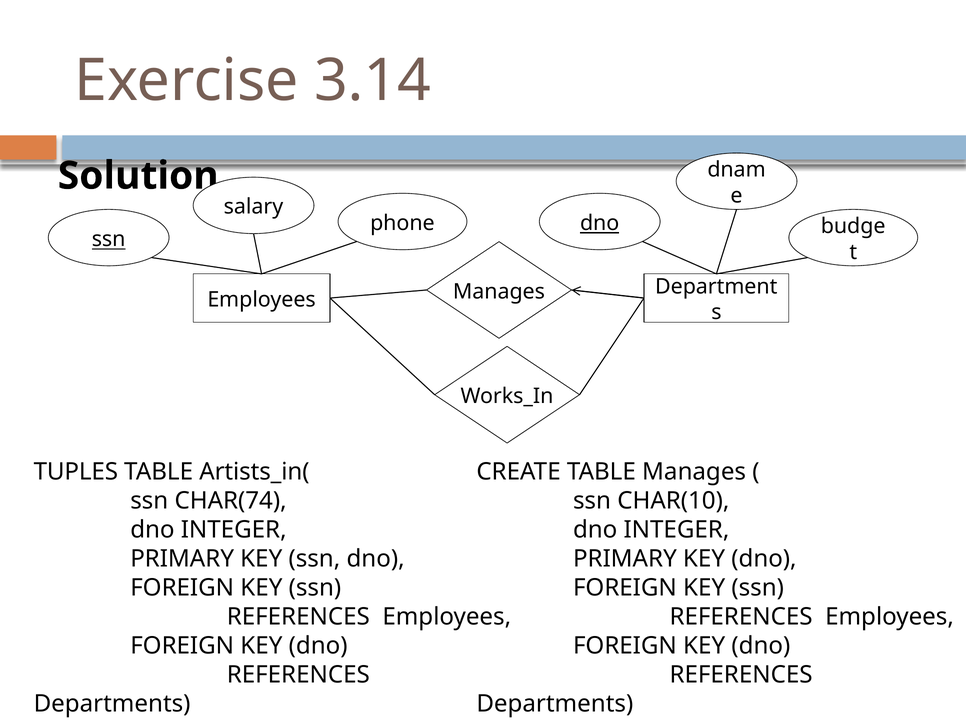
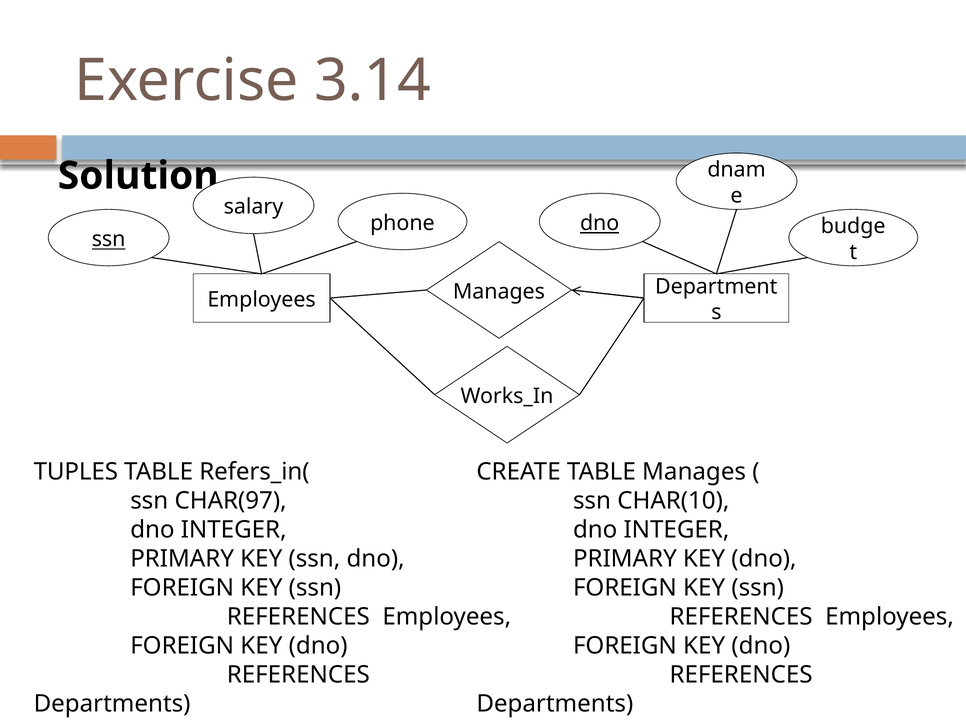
Artists_in(: Artists_in( -> Refers_in(
CHAR(74: CHAR(74 -> CHAR(97
